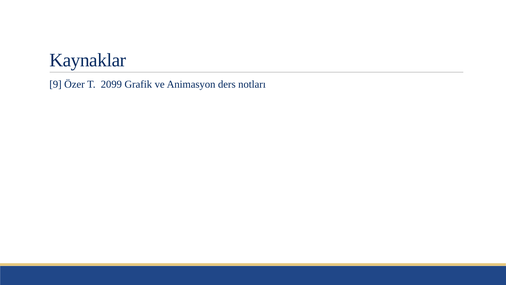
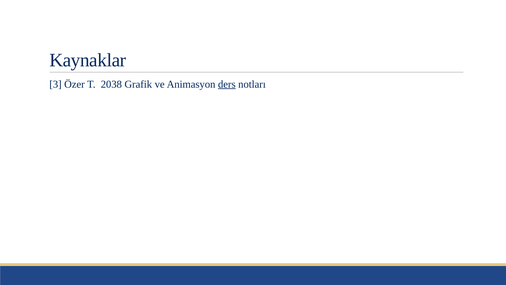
9: 9 -> 3
2099: 2099 -> 2038
ders underline: none -> present
